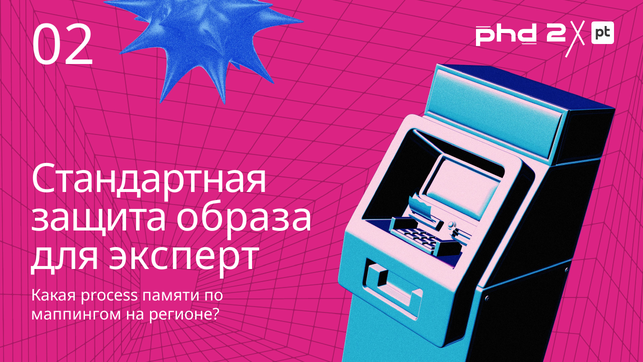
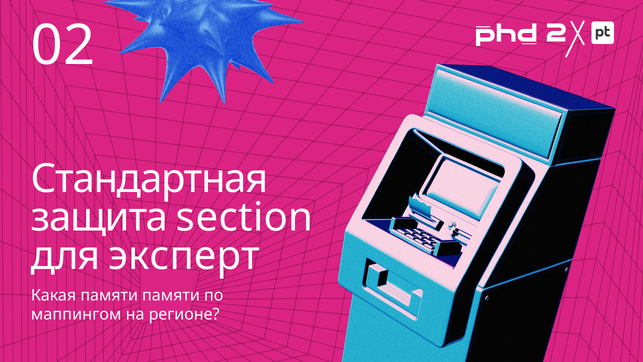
образа: образа -> section
Какая process: process -> памяти
